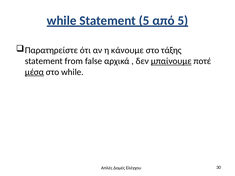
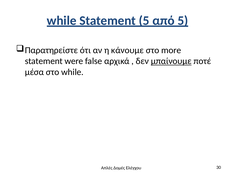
τάξης: τάξης -> more
from: from -> were
μέσα underline: present -> none
